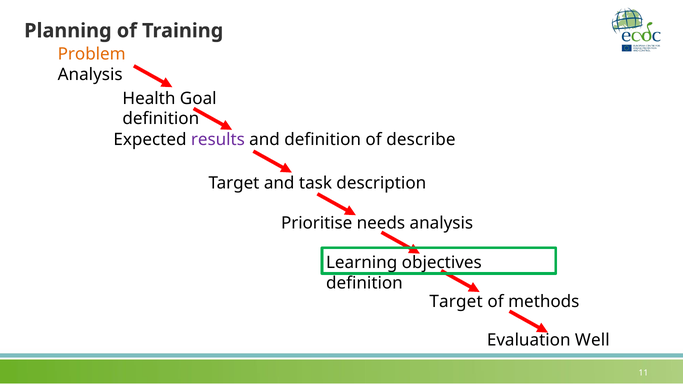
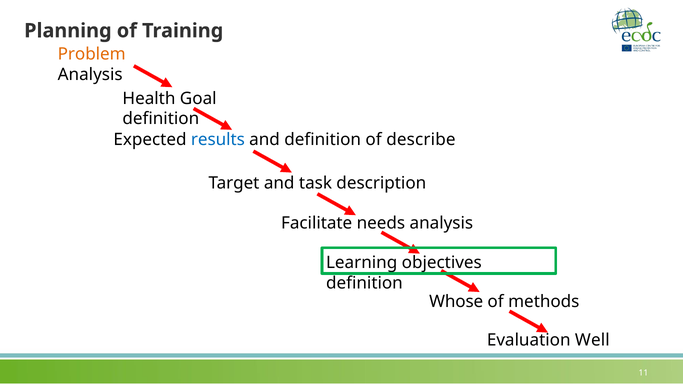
results colour: purple -> blue
Prioritise: Prioritise -> Facilitate
Target at (456, 302): Target -> Whose
